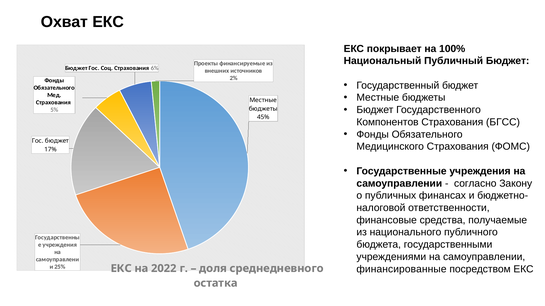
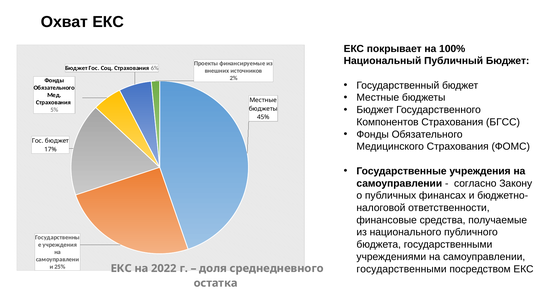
финансированные at (402, 269): финансированные -> государственными
